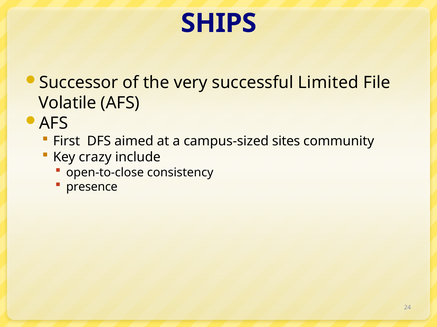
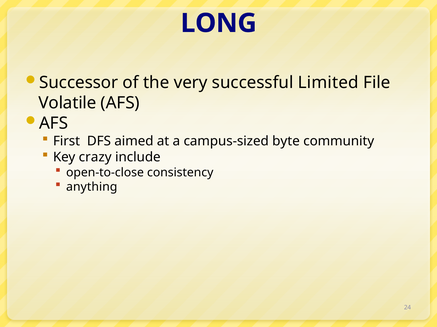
SHIPS: SHIPS -> LONG
sites: sites -> byte
presence: presence -> anything
